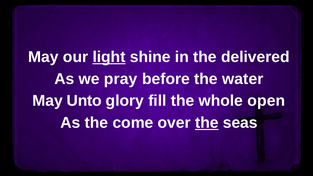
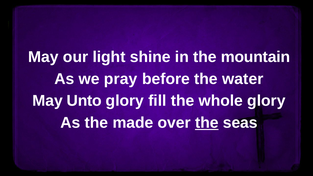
light underline: present -> none
delivered: delivered -> mountain
whole open: open -> glory
come: come -> made
